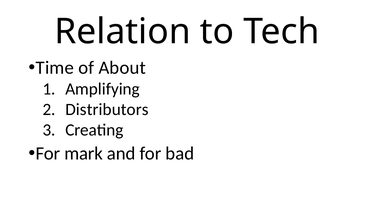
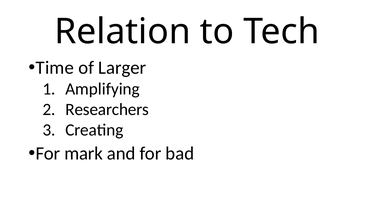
About: About -> Larger
Distributors: Distributors -> Researchers
